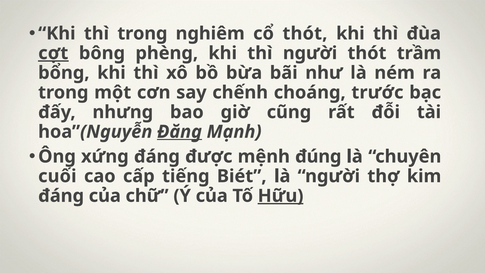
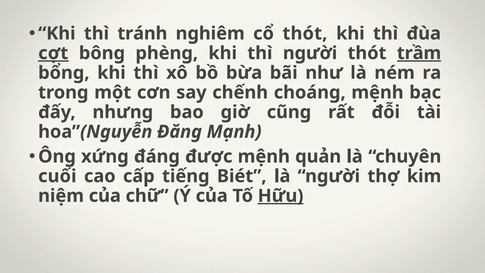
thì trong: trong -> tránh
trầm underline: none -> present
choáng trước: trước -> mệnh
Ðăng underline: present -> none
đúng: đúng -> quản
đáng at (61, 196): đáng -> niệm
